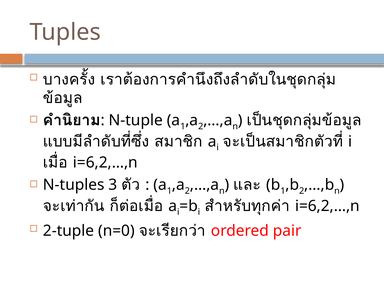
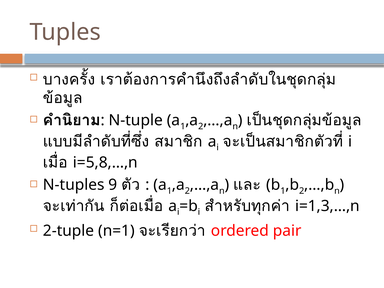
i=6,2,…,n at (105, 163): i=6,2,…,n -> i=5,8,…,n
3: 3 -> 9
i=6,2,…,n at (327, 206): i=6,2,…,n -> i=1,3,…,n
n=0: n=0 -> n=1
